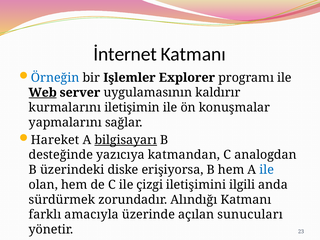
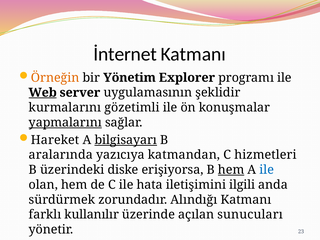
Örneğin colour: blue -> orange
Işlemler: Işlemler -> Yönetim
kaldırır: kaldırır -> şeklidir
iletişimin: iletişimin -> gözetimli
yapmalarını underline: none -> present
desteğinde: desteğinde -> aralarında
analogdan: analogdan -> hizmetleri
hem at (231, 170) underline: none -> present
çizgi: çizgi -> hata
amacıyla: amacıyla -> kullanılır
